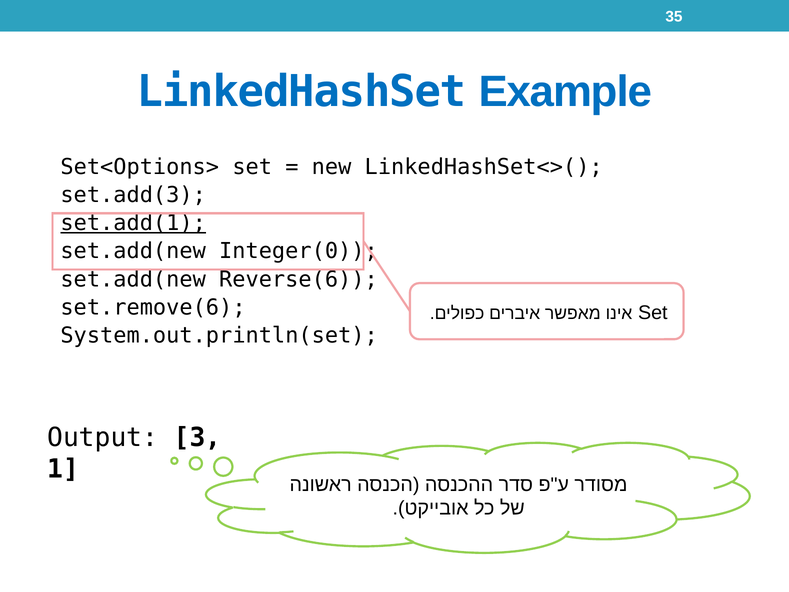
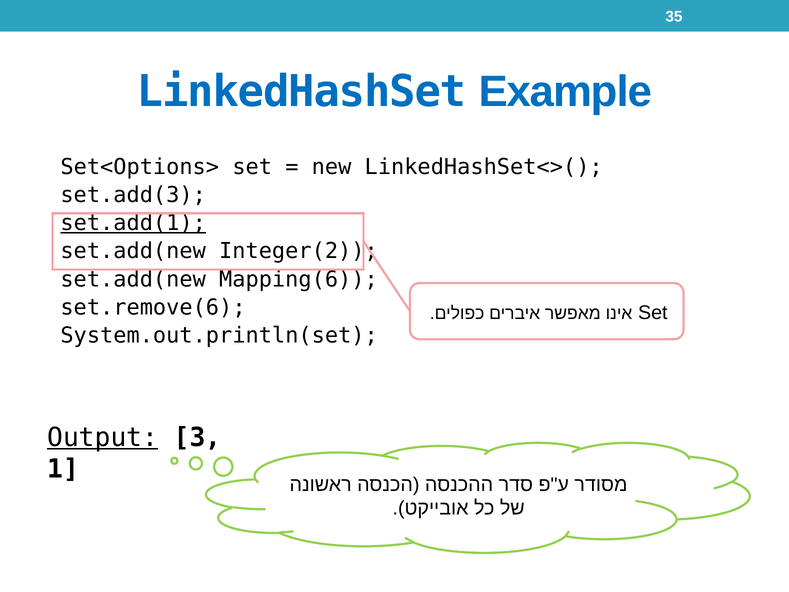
Integer(0: Integer(0 -> Integer(2
Reverse(6: Reverse(6 -> Mapping(6
Output underline: none -> present
